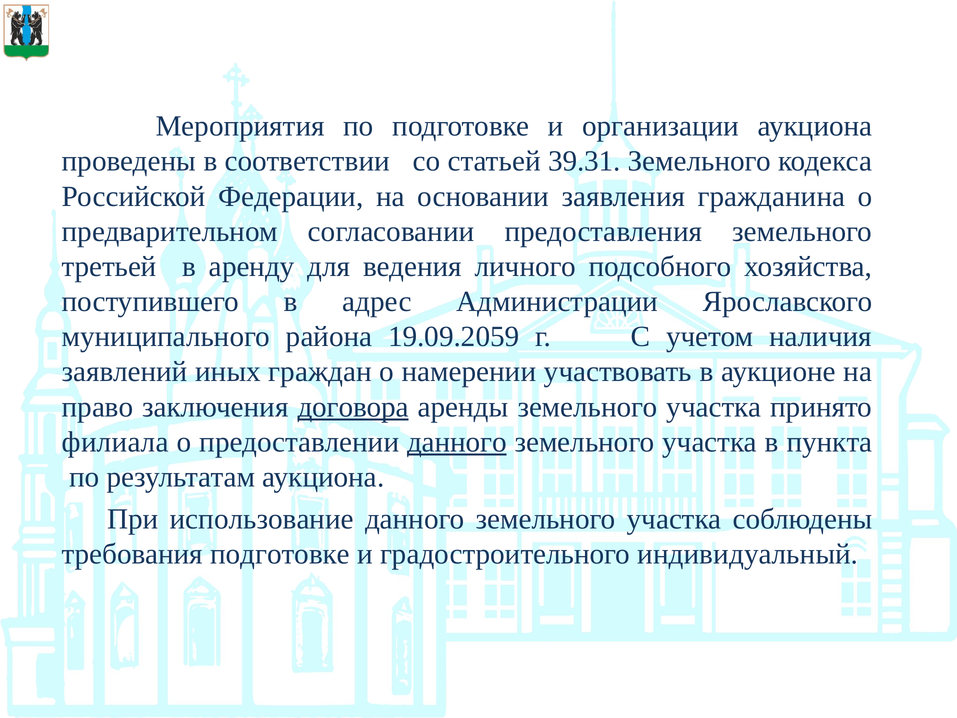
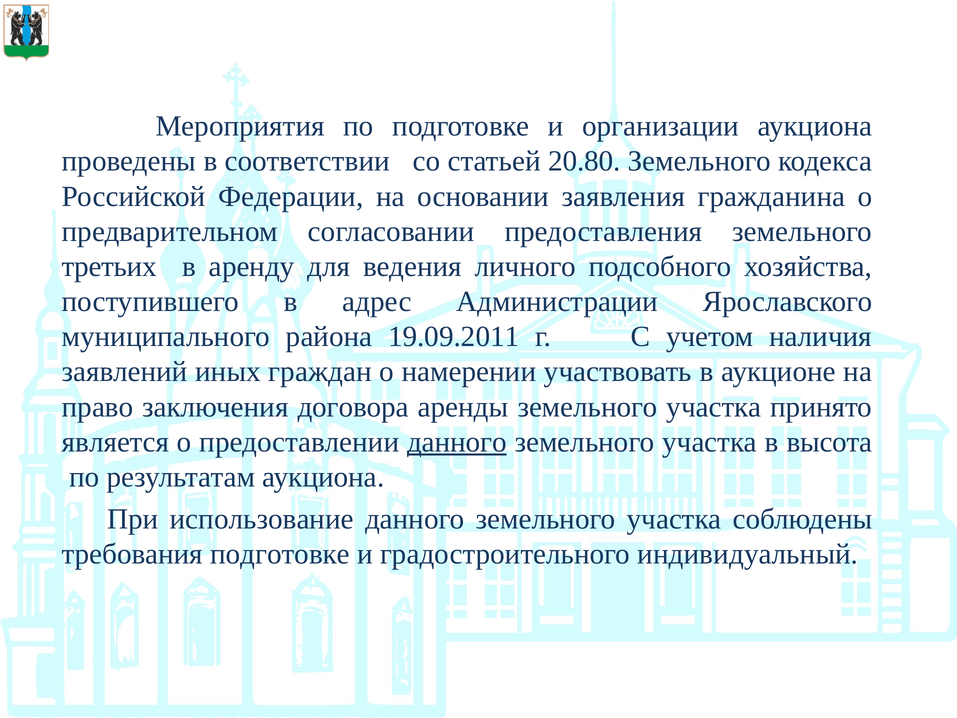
39.31: 39.31 -> 20.80
третьей: третьей -> третьих
19.09.2059: 19.09.2059 -> 19.09.2011
договора underline: present -> none
филиала: филиала -> является
пункта: пункта -> высота
